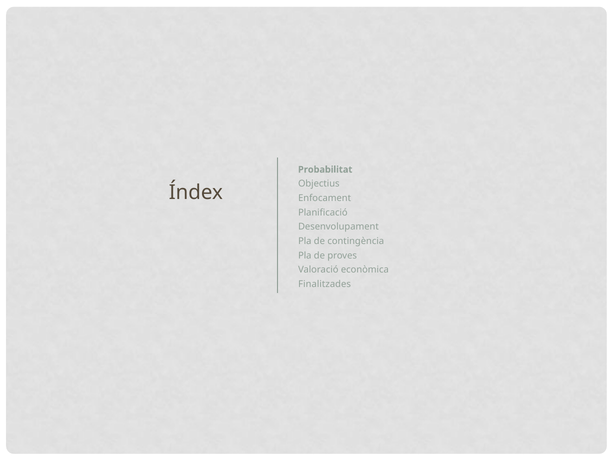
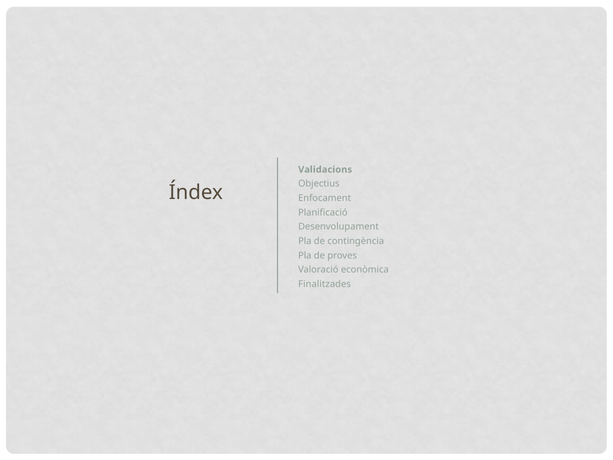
Probabilitat: Probabilitat -> Validacions
